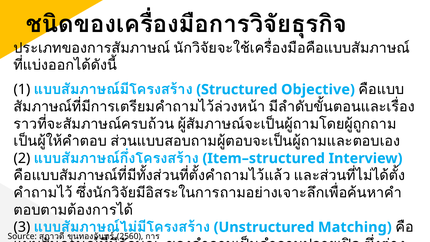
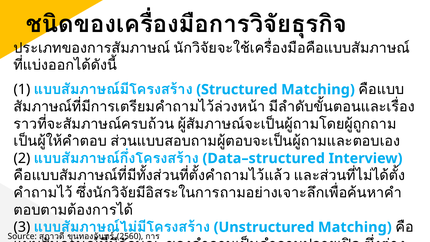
Structured Objective: Objective -> Matching
Item–structured: Item–structured -> Data–structured
